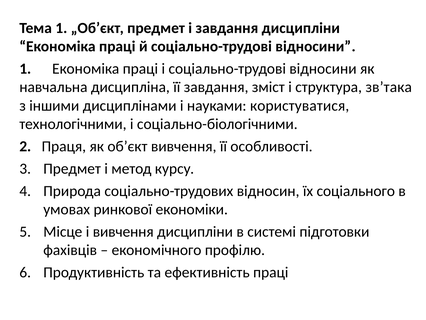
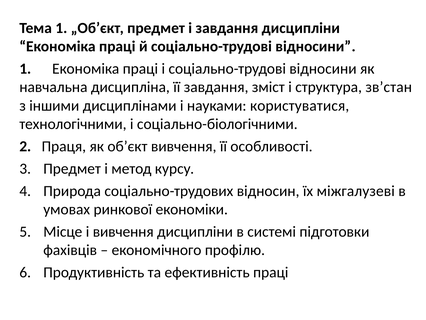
зв’така: зв’така -> зв’стан
соціального: соціального -> міжгалузеві
